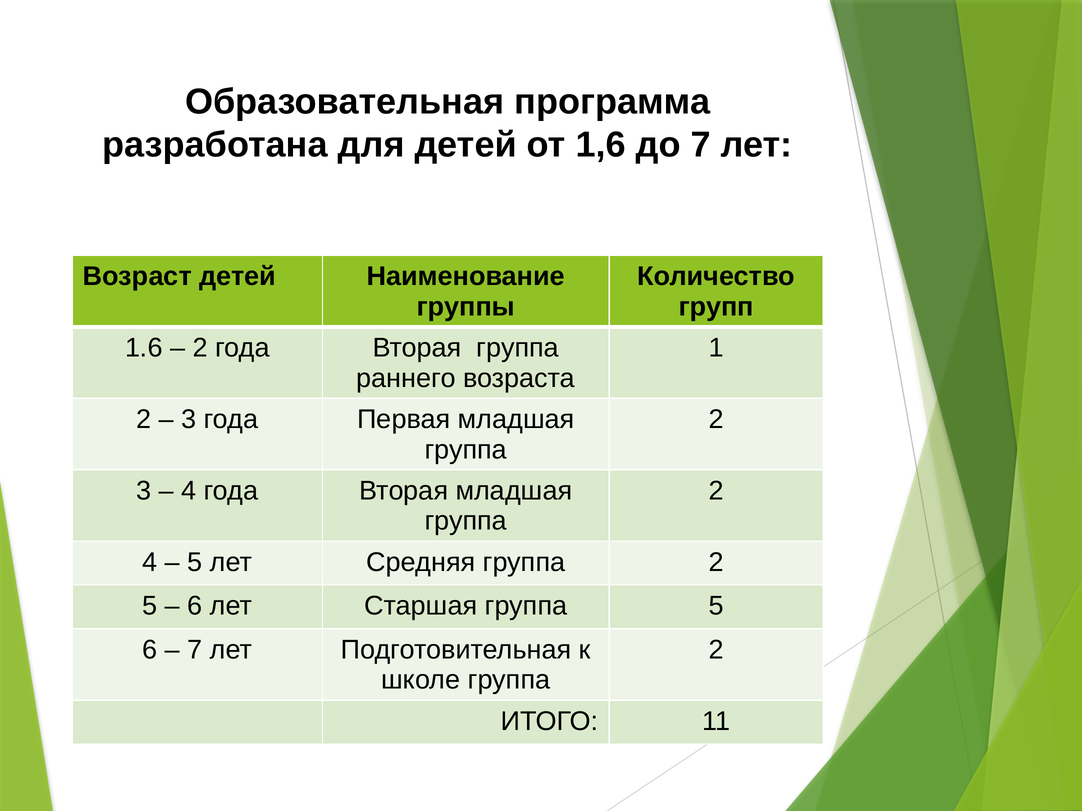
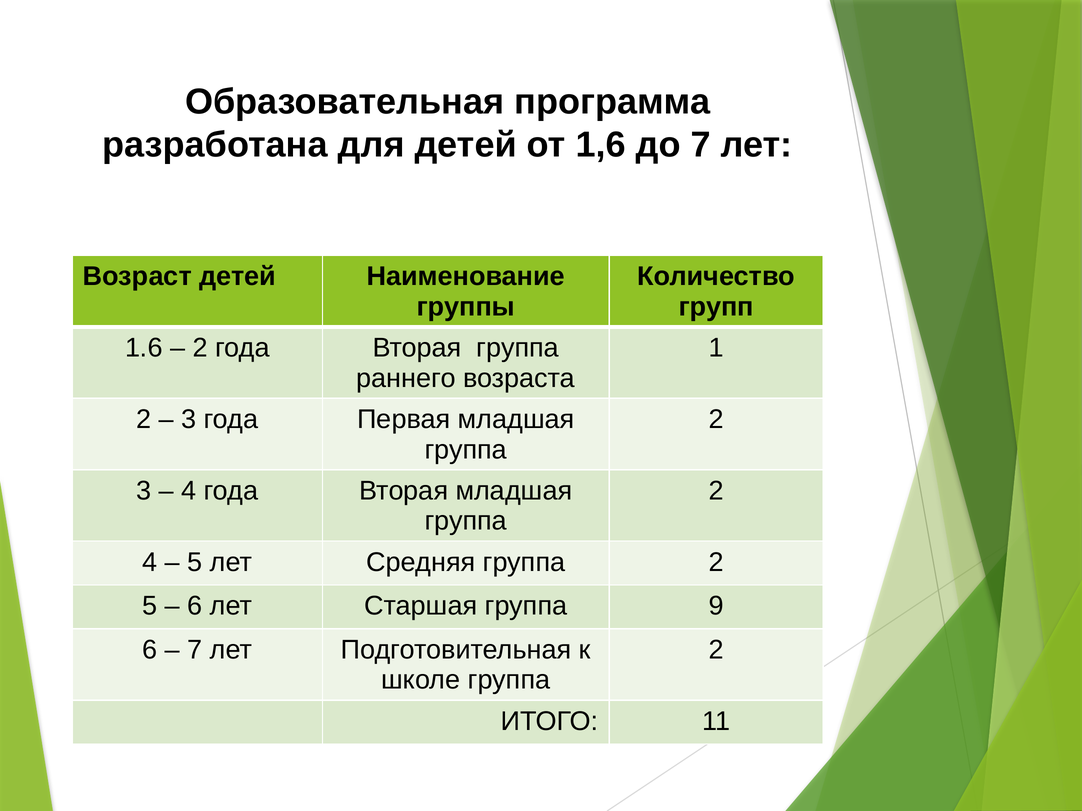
группа 5: 5 -> 9
